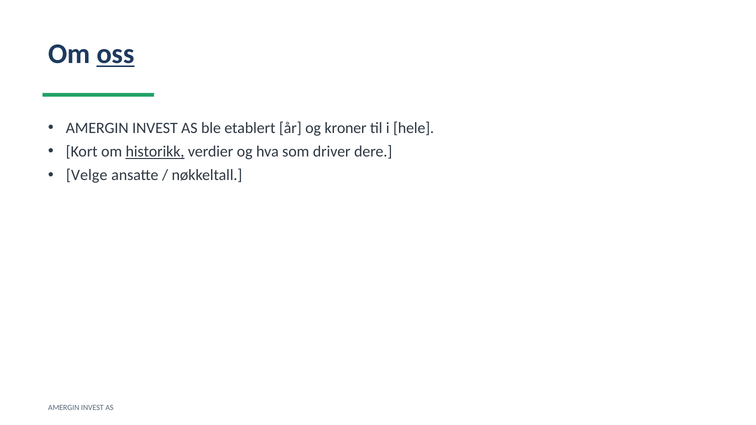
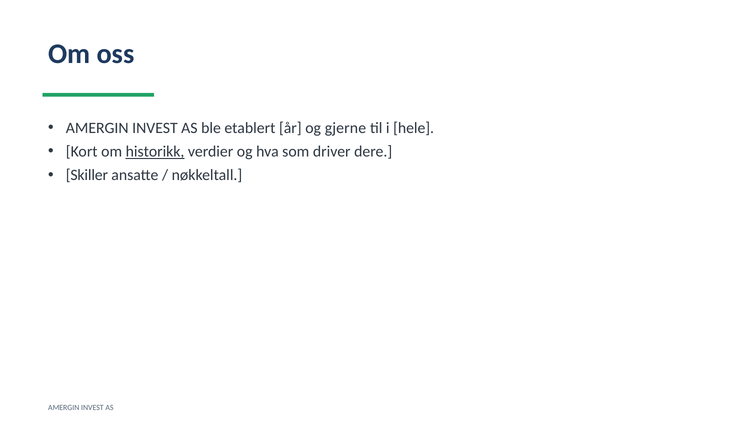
oss underline: present -> none
kroner: kroner -> gjerne
Velge: Velge -> Skiller
